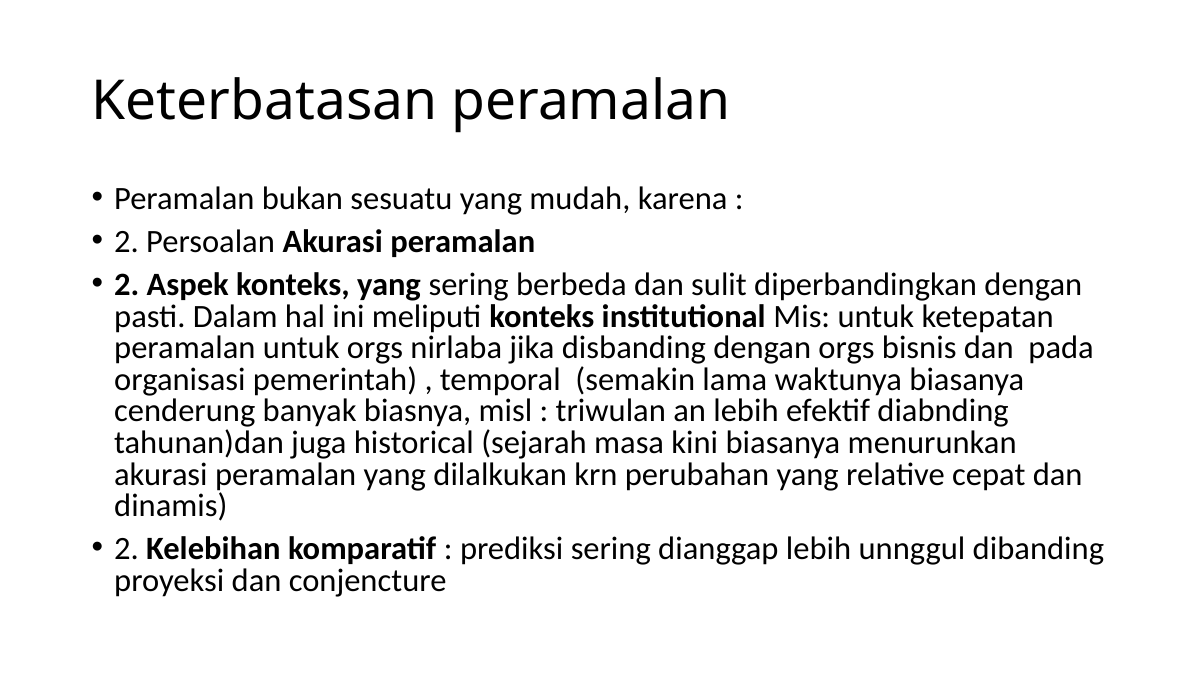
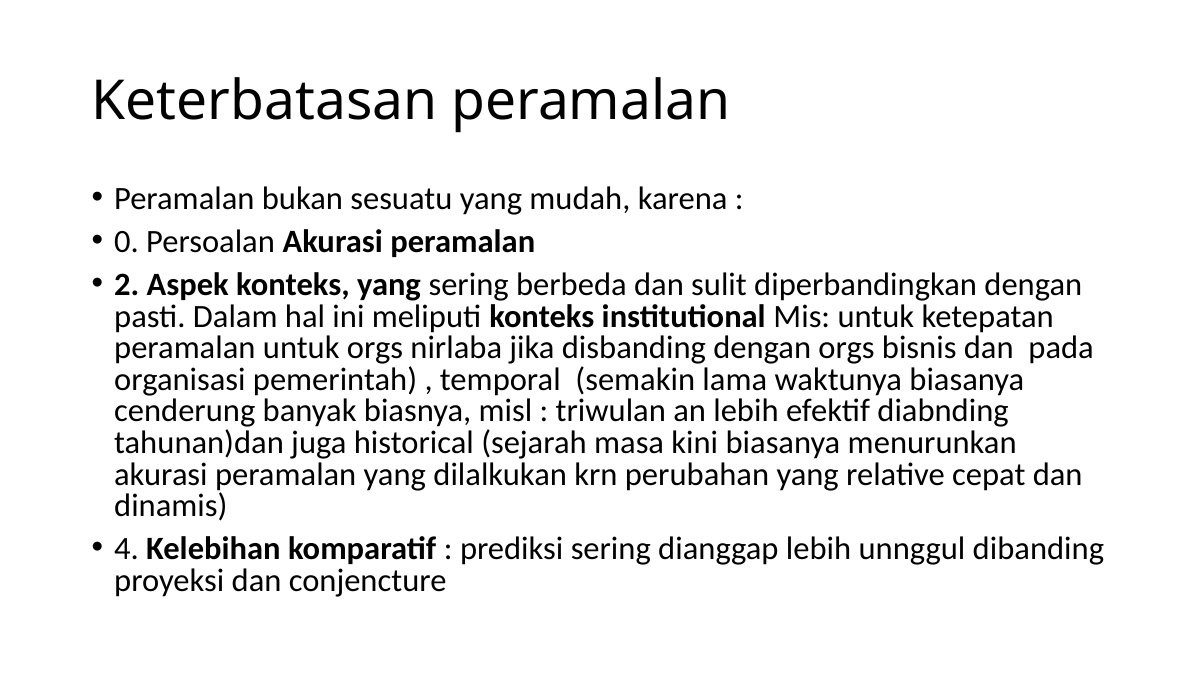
2 at (126, 242): 2 -> 0
2 at (126, 549): 2 -> 4
